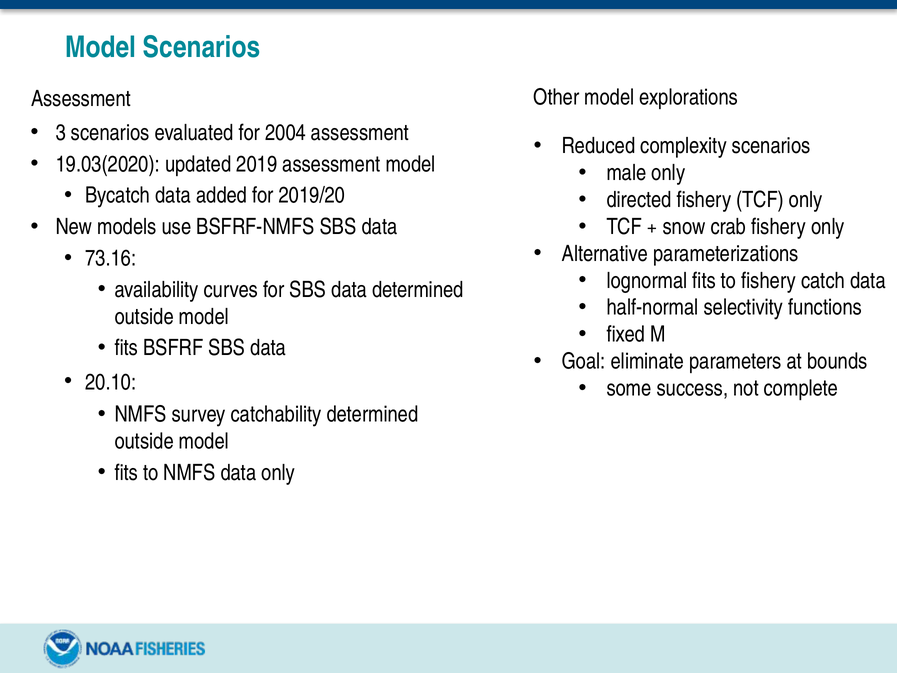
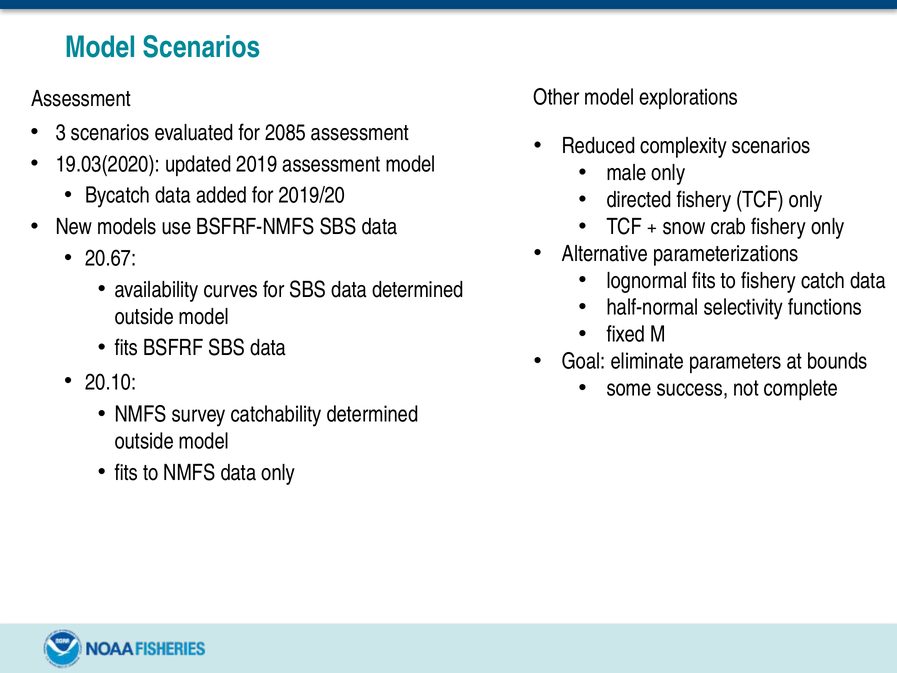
2004: 2004 -> 2085
73.16: 73.16 -> 20.67
